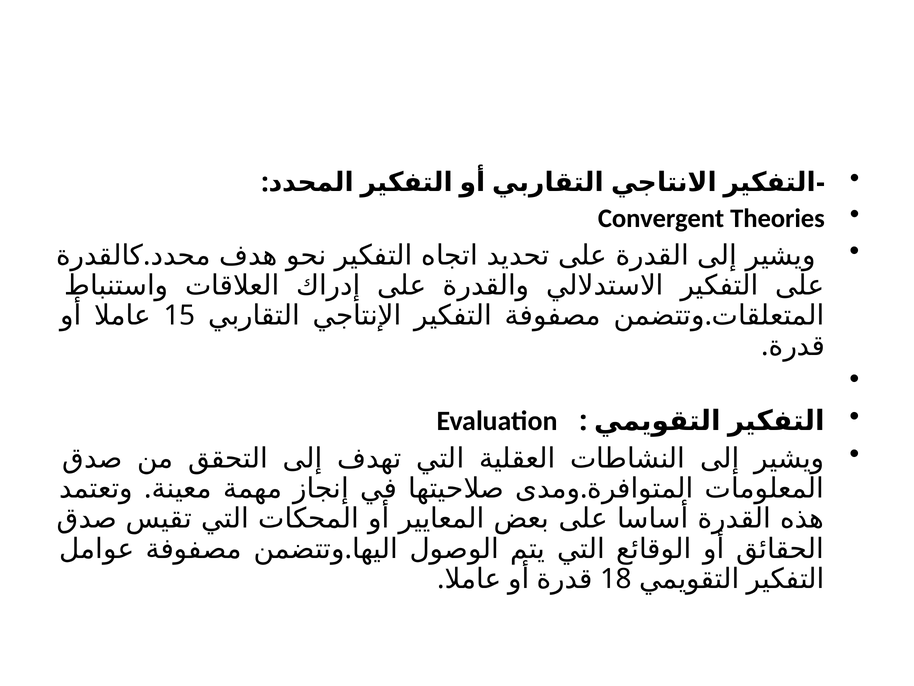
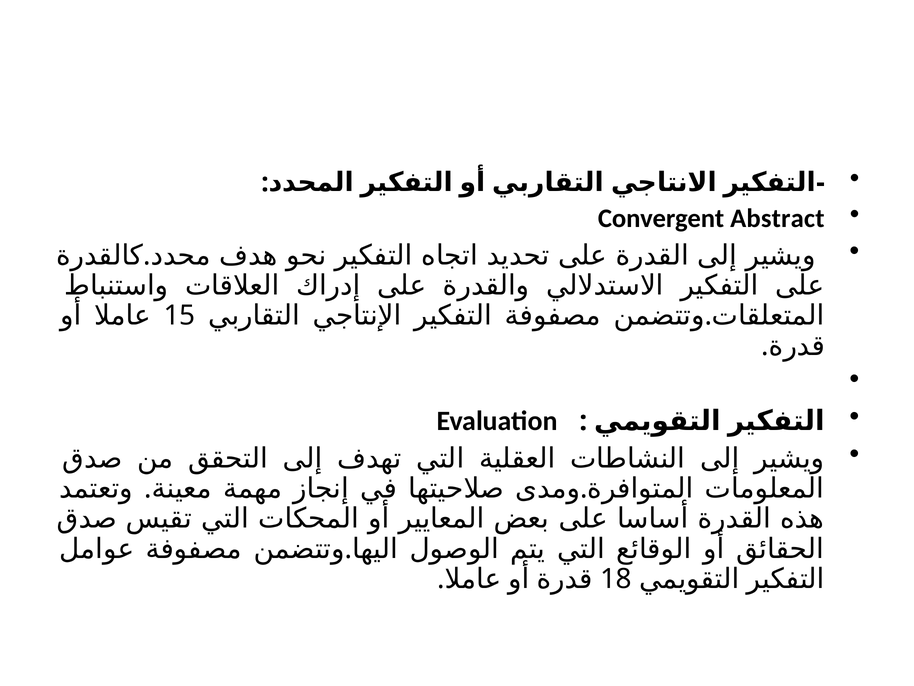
Theories: Theories -> Abstract
